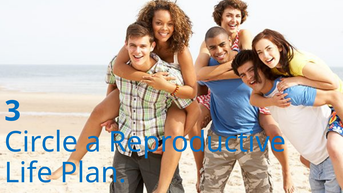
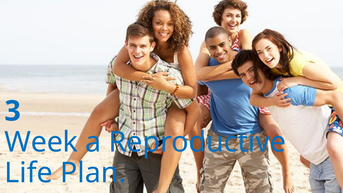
Circle: Circle -> Week
